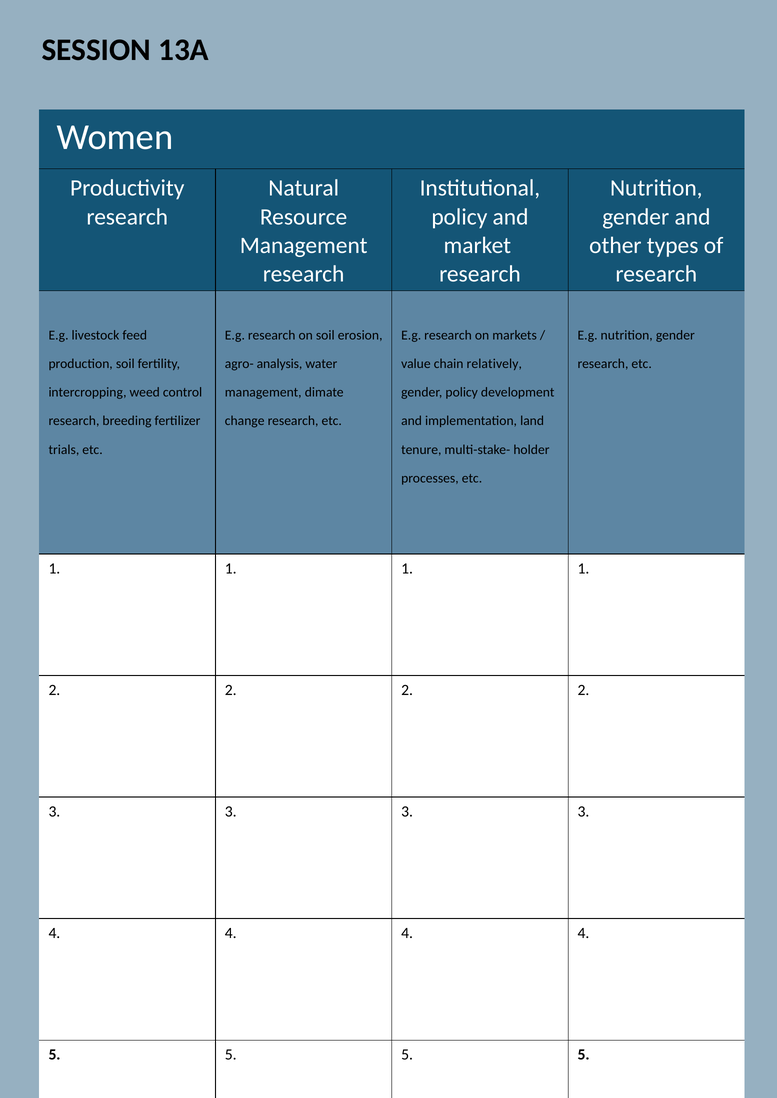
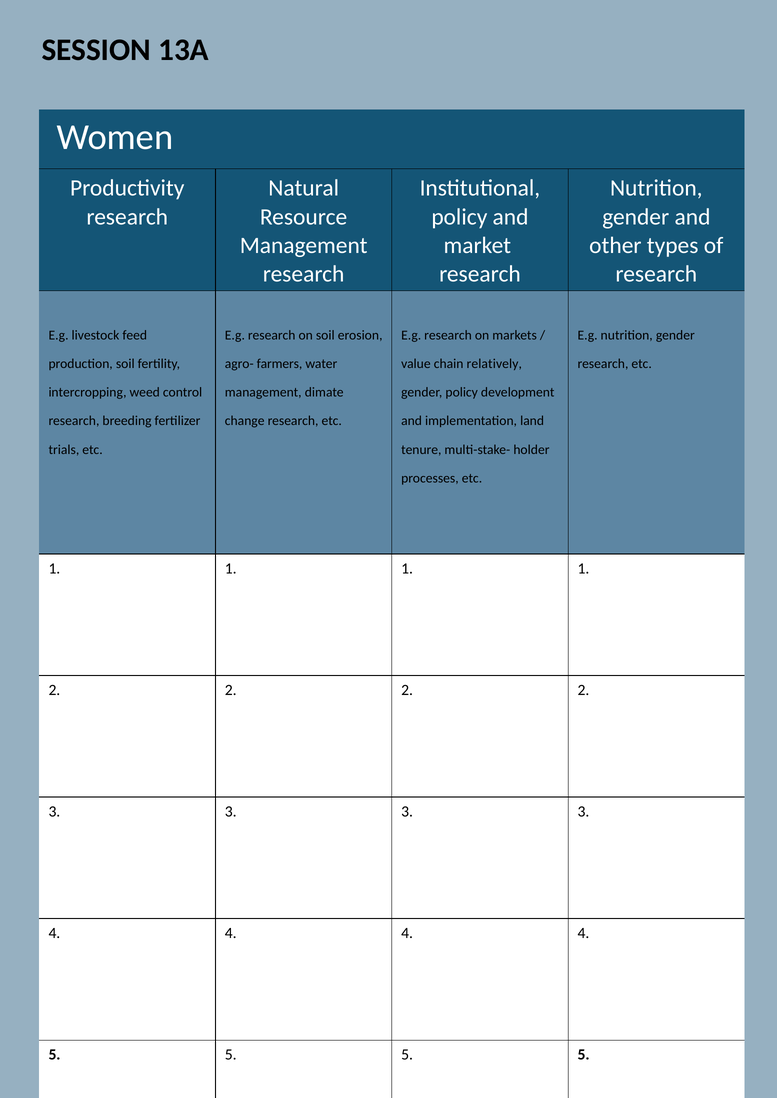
analysis: analysis -> farmers
